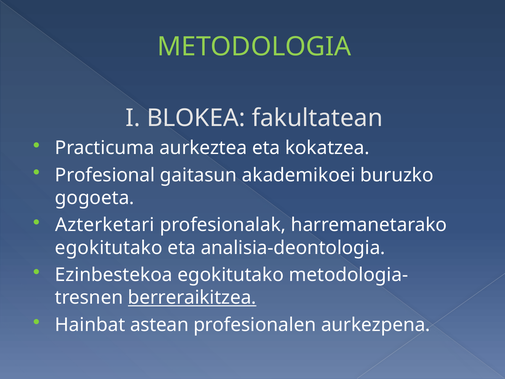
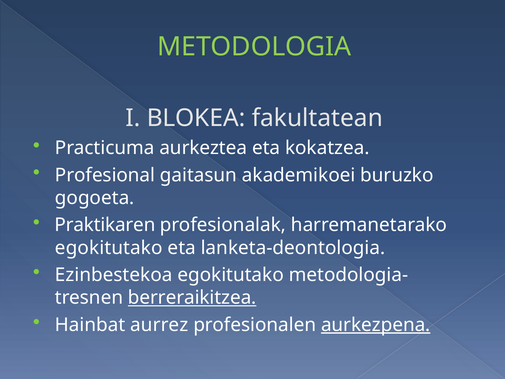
Azterketari: Azterketari -> Praktikaren
analisia-deontologia: analisia-deontologia -> lanketa-deontologia
astean: astean -> aurrez
aurkezpena underline: none -> present
